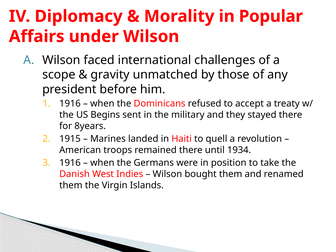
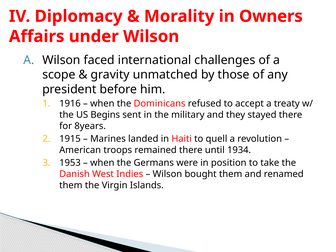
Popular: Popular -> Owners
1916 at (70, 163): 1916 -> 1953
